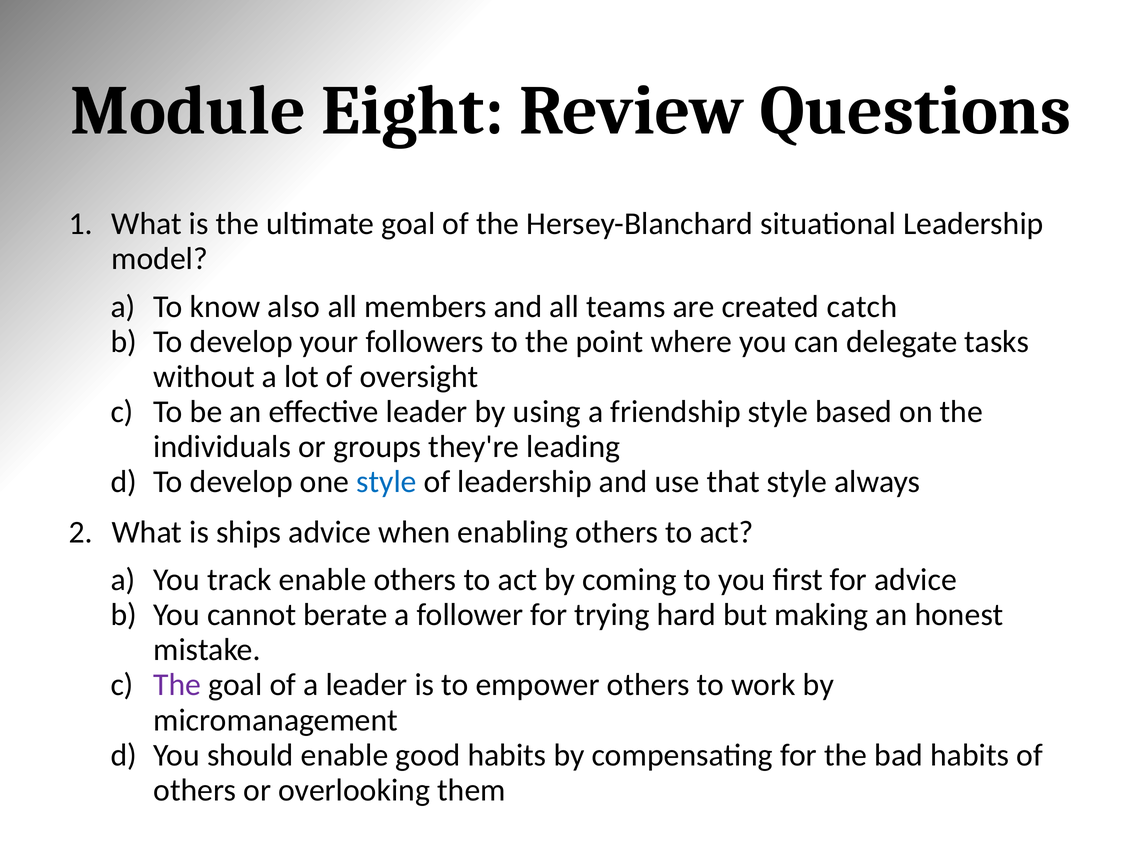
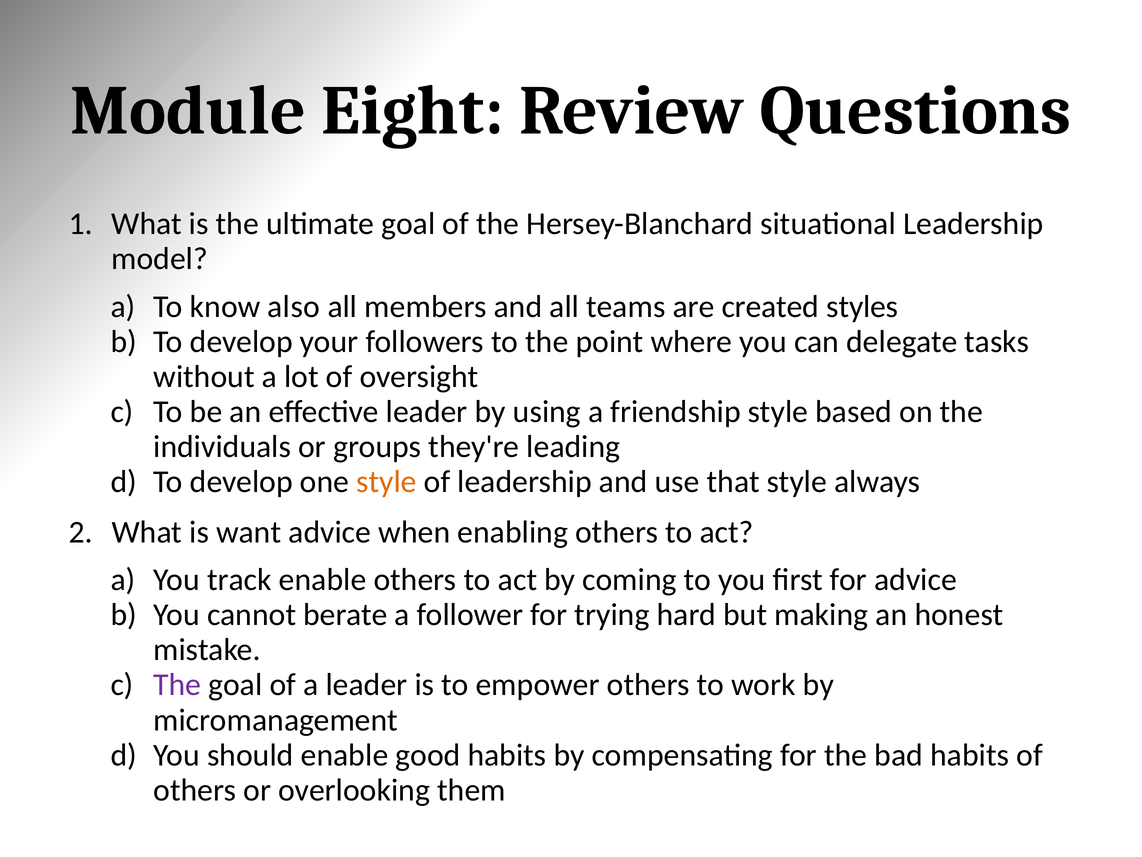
catch: catch -> styles
style at (386, 482) colour: blue -> orange
ships: ships -> want
